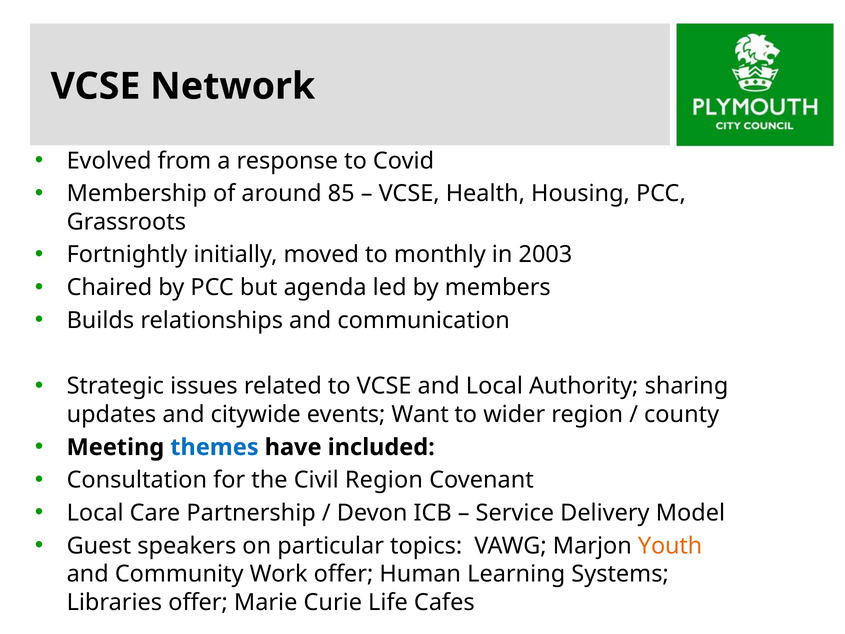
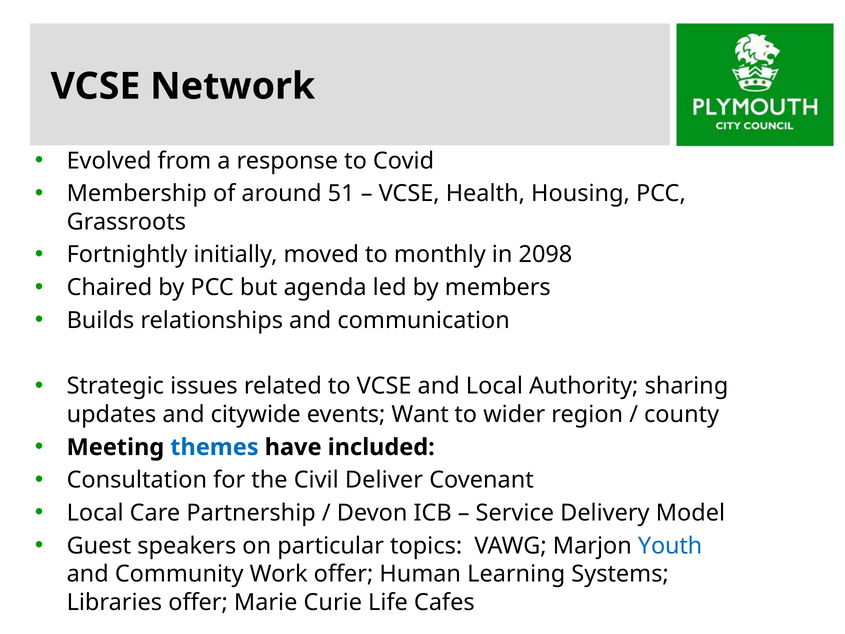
85: 85 -> 51
2003: 2003 -> 2098
Civil Region: Region -> Deliver
Youth colour: orange -> blue
